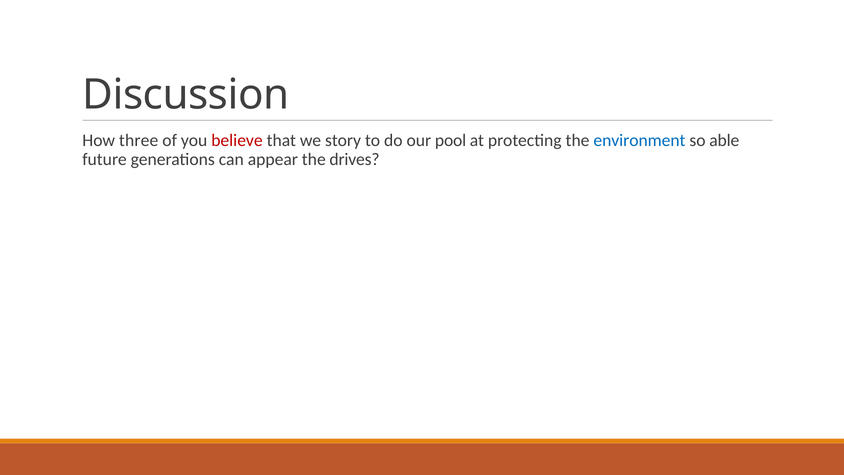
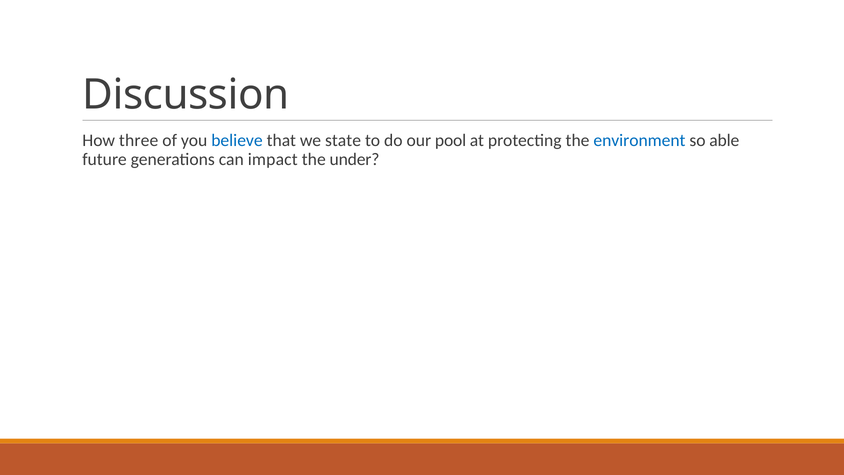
believe colour: red -> blue
story: story -> state
appear: appear -> impact
drives: drives -> under
